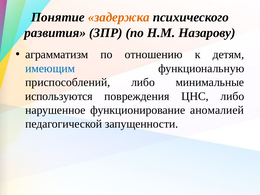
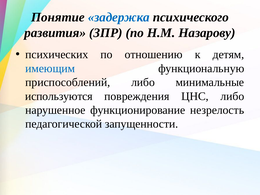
задержка colour: orange -> blue
аграмматизм: аграмматизм -> психических
аномалией: аномалией -> незрелость
